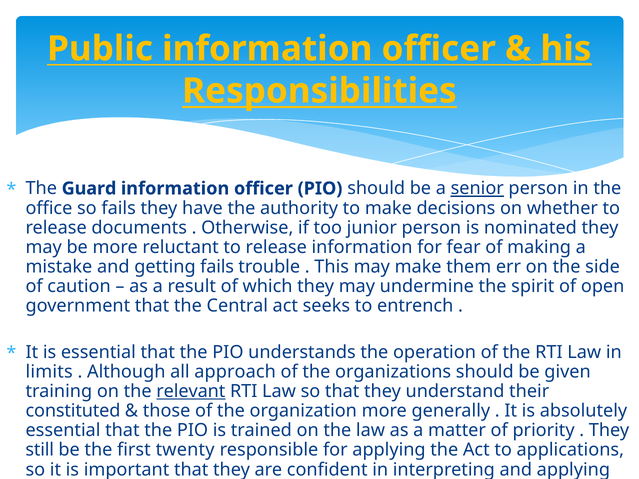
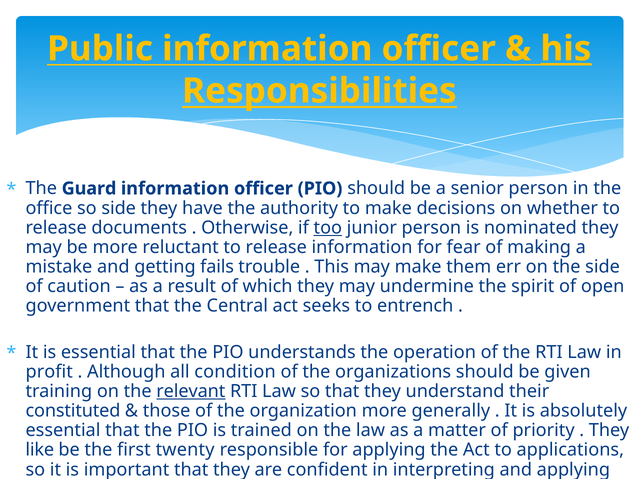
senior underline: present -> none
so fails: fails -> side
too underline: none -> present
limits: limits -> profit
approach: approach -> condition
still: still -> like
